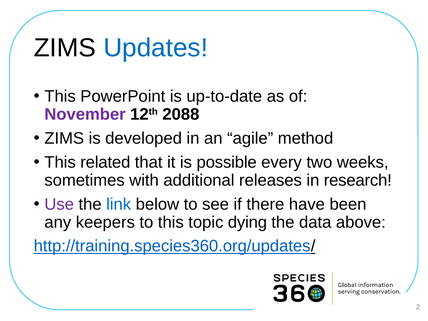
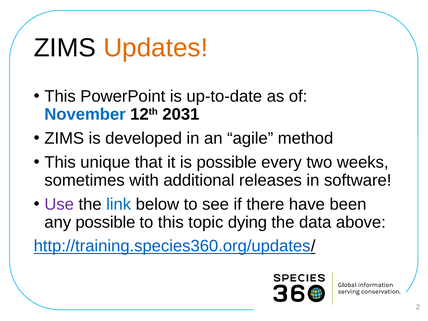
Updates colour: blue -> orange
November colour: purple -> blue
2088: 2088 -> 2031
related: related -> unique
research: research -> software
any keepers: keepers -> possible
